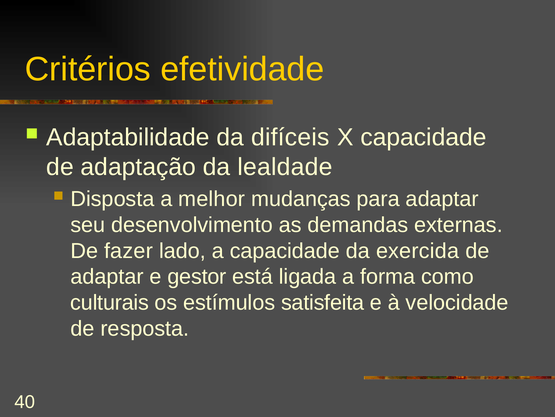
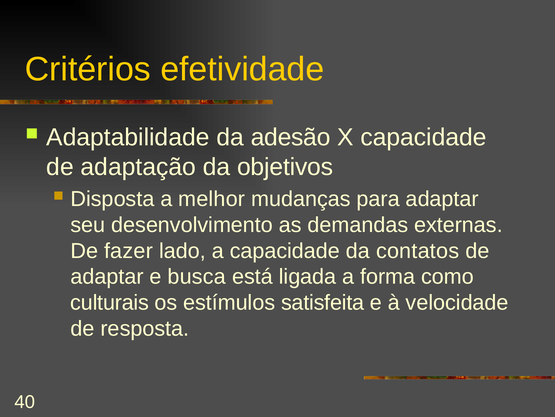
difíceis: difíceis -> adesão
lealdade: lealdade -> objetivos
exercida: exercida -> contatos
gestor: gestor -> busca
